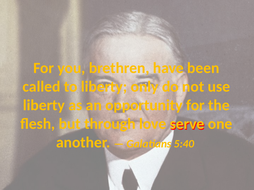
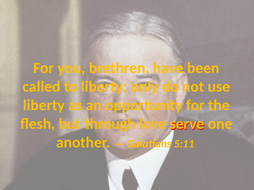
5:40: 5:40 -> 5:11
